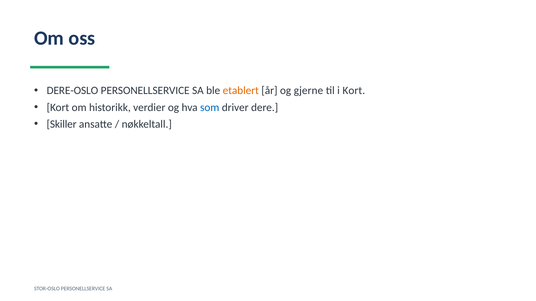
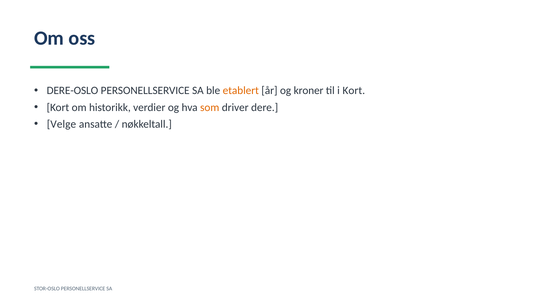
gjerne: gjerne -> kroner
som colour: blue -> orange
Skiller: Skiller -> Velge
